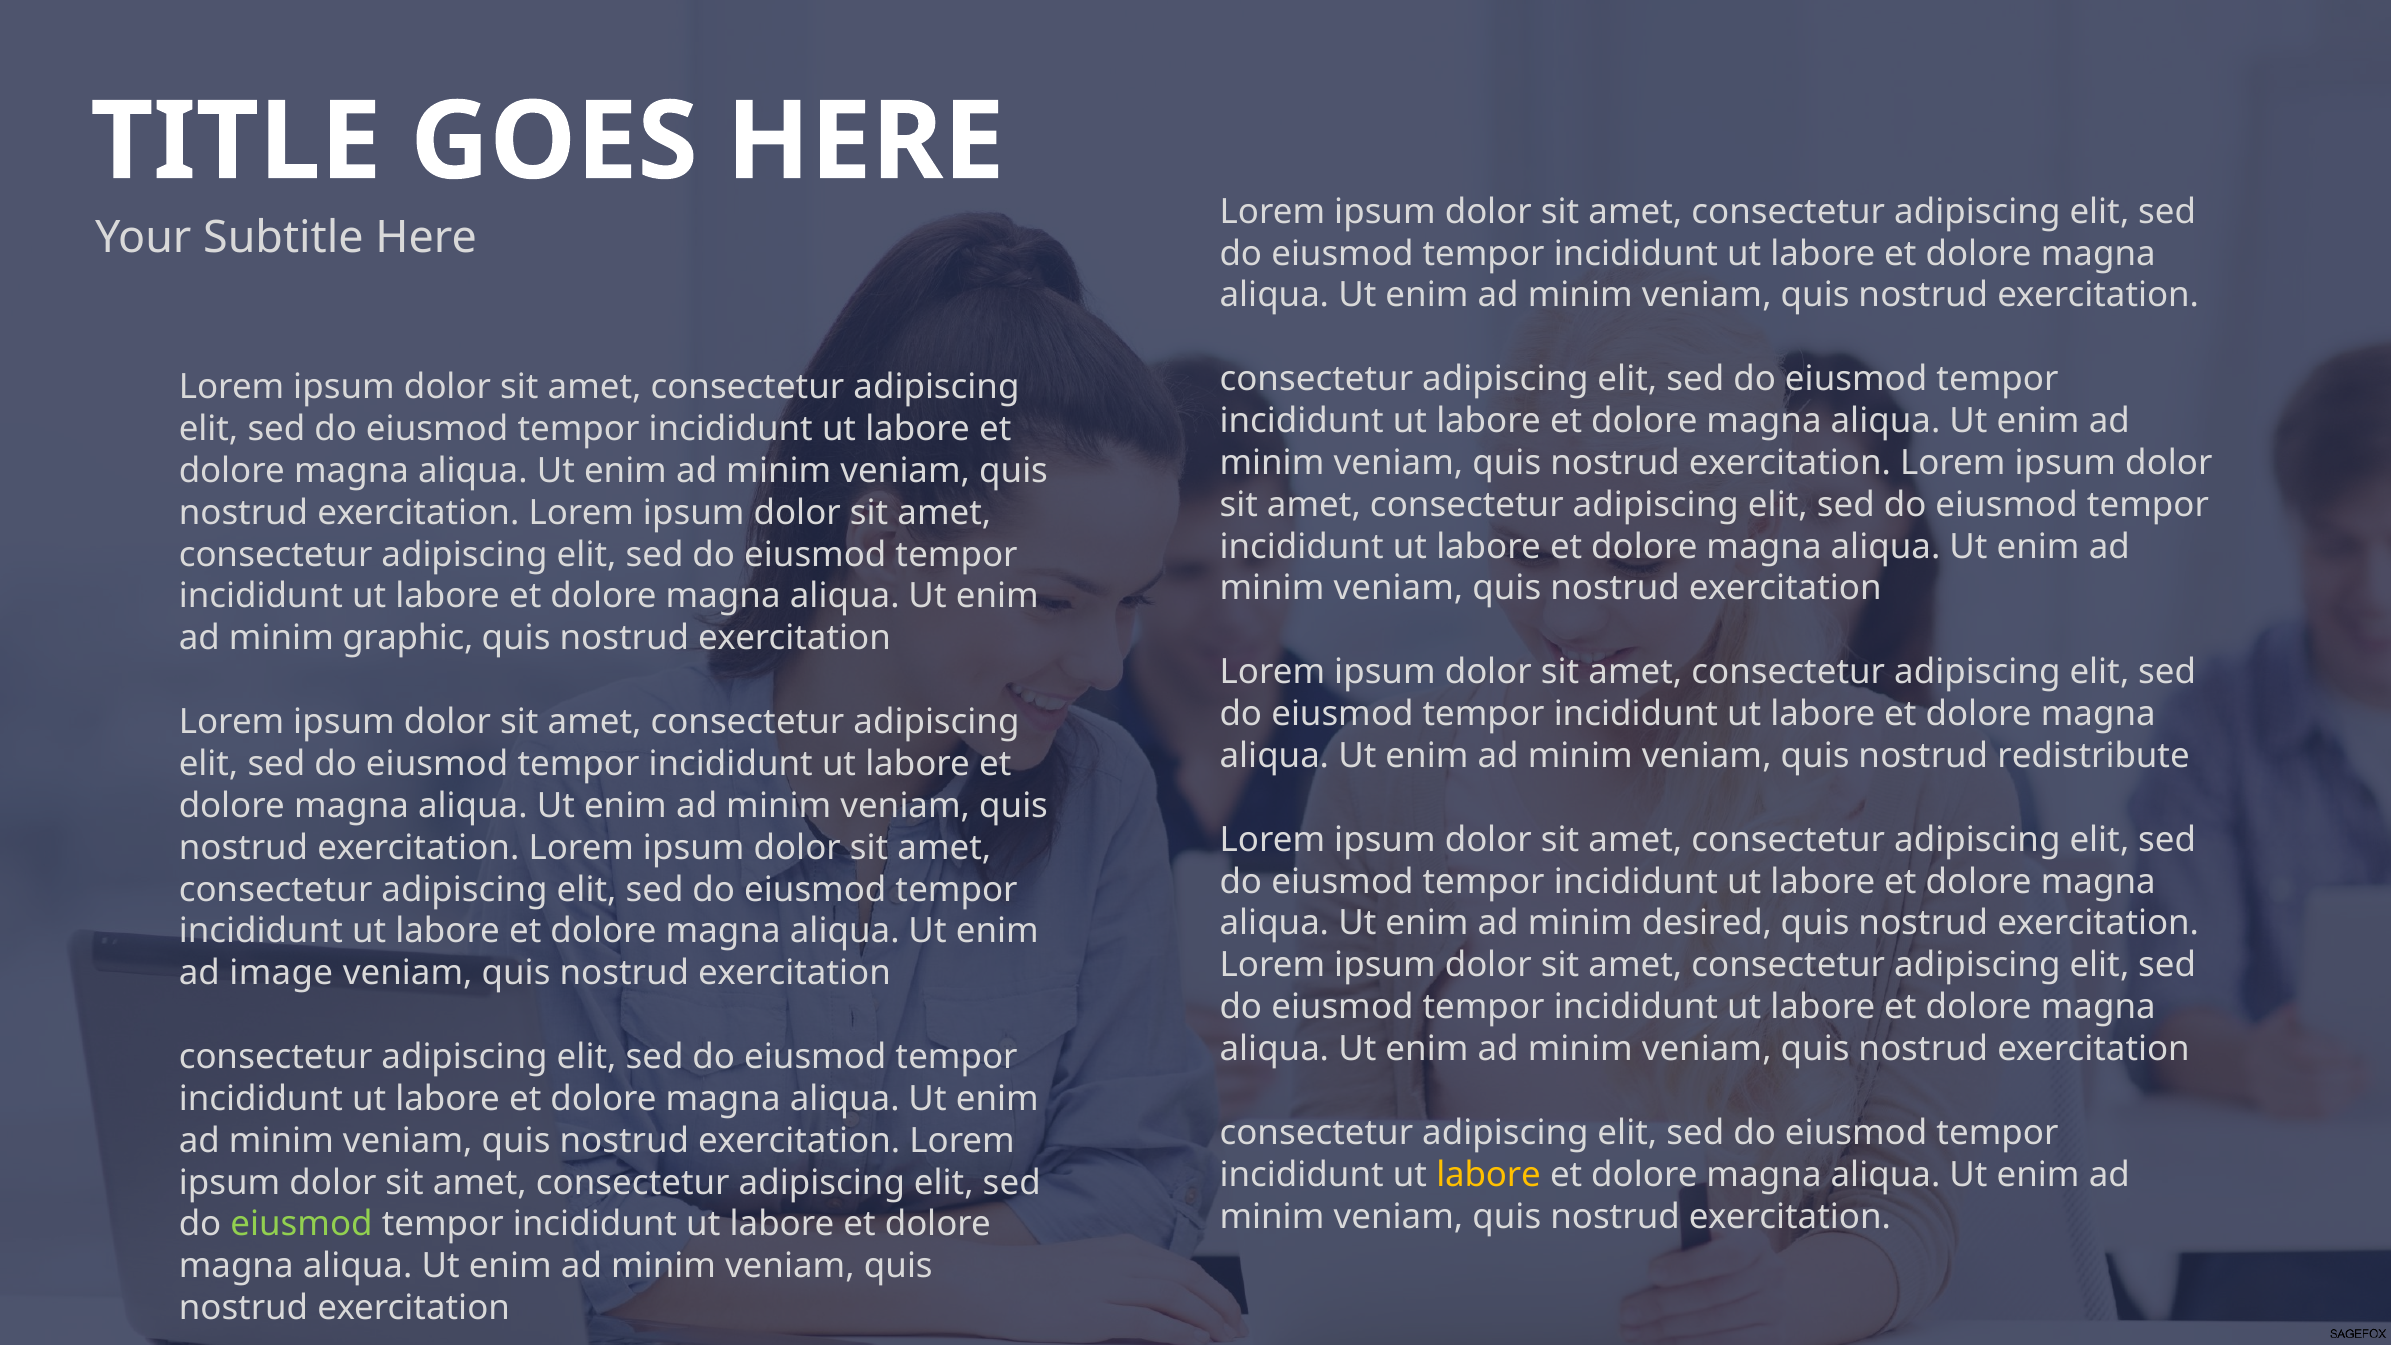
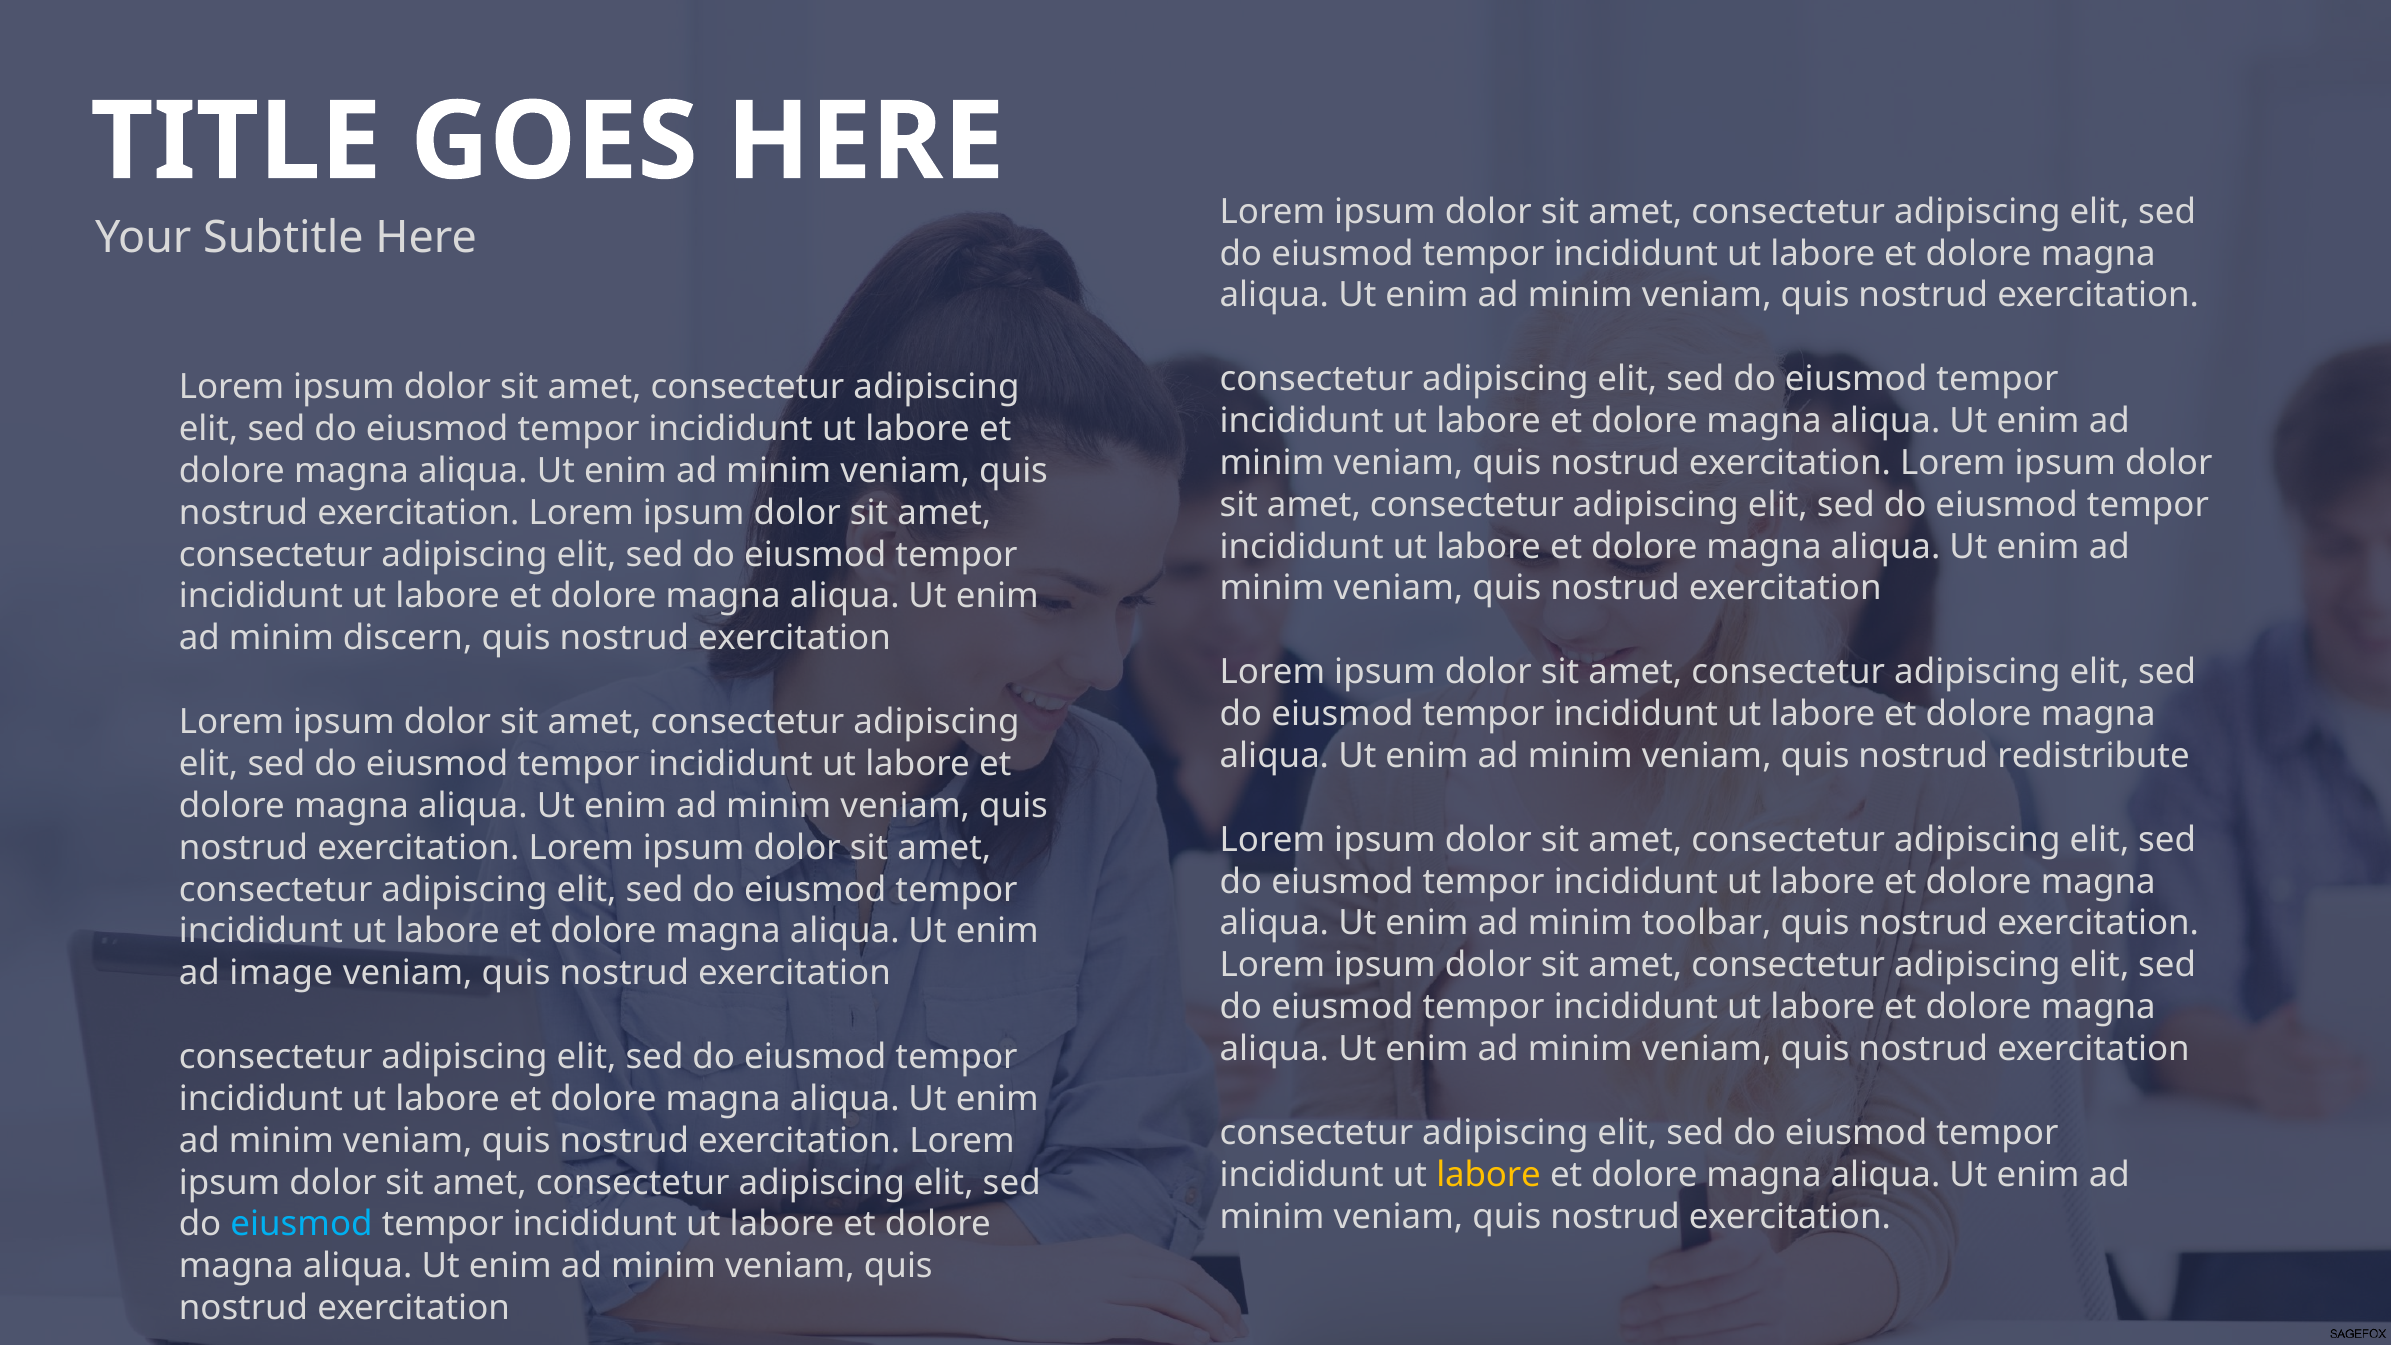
graphic: graphic -> discern
desired: desired -> toolbar
eiusmod at (301, 1224) colour: light green -> light blue
